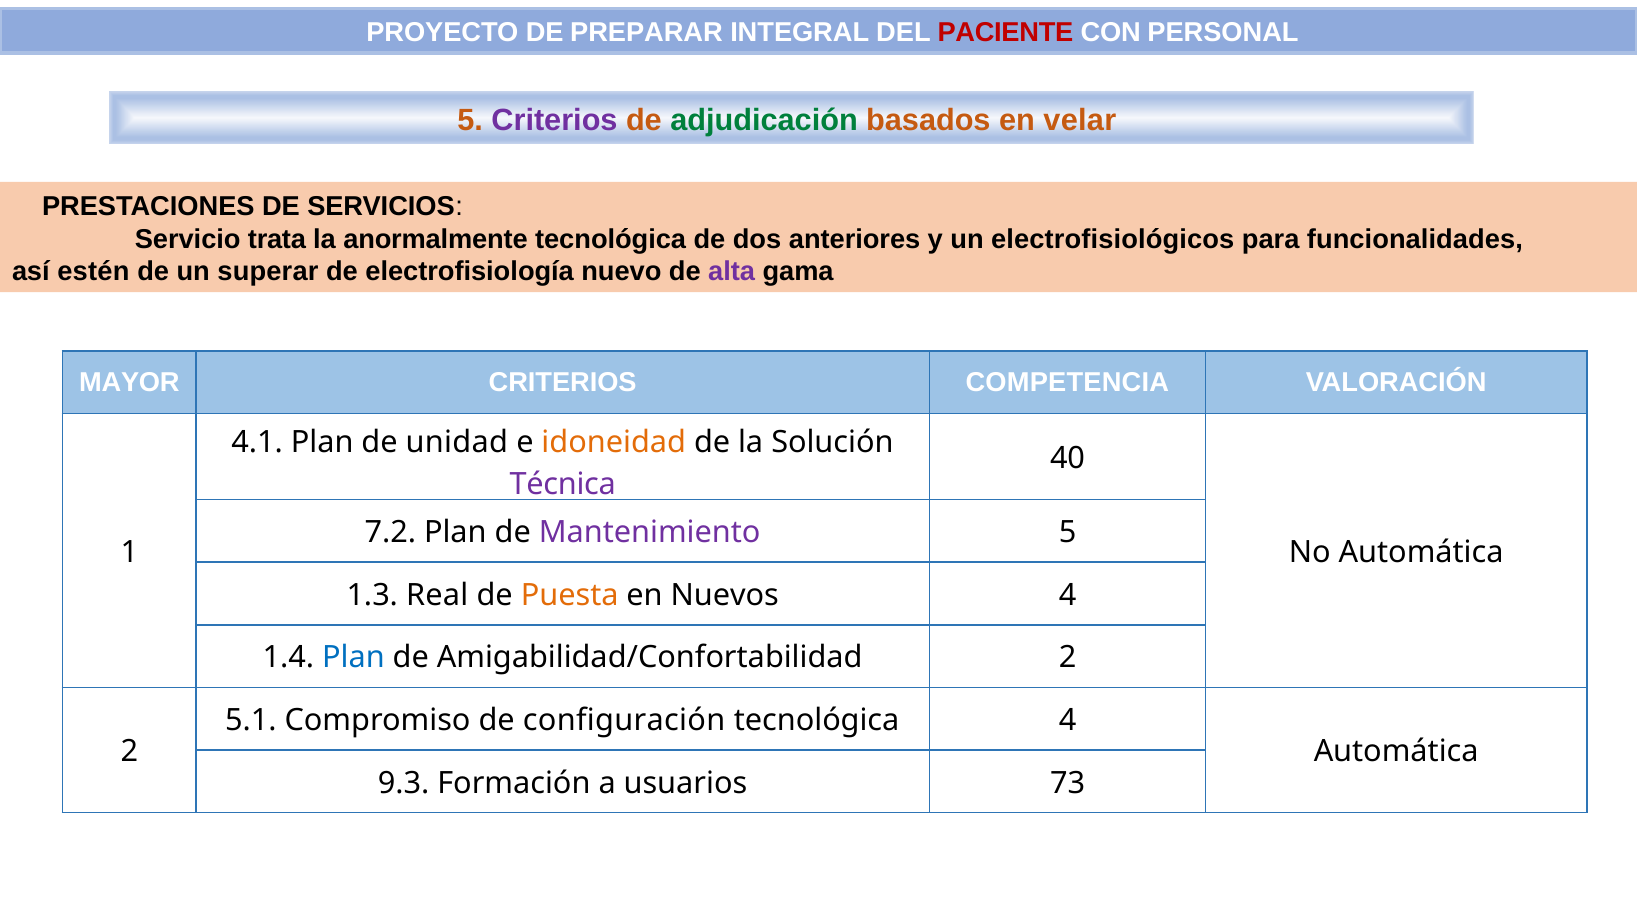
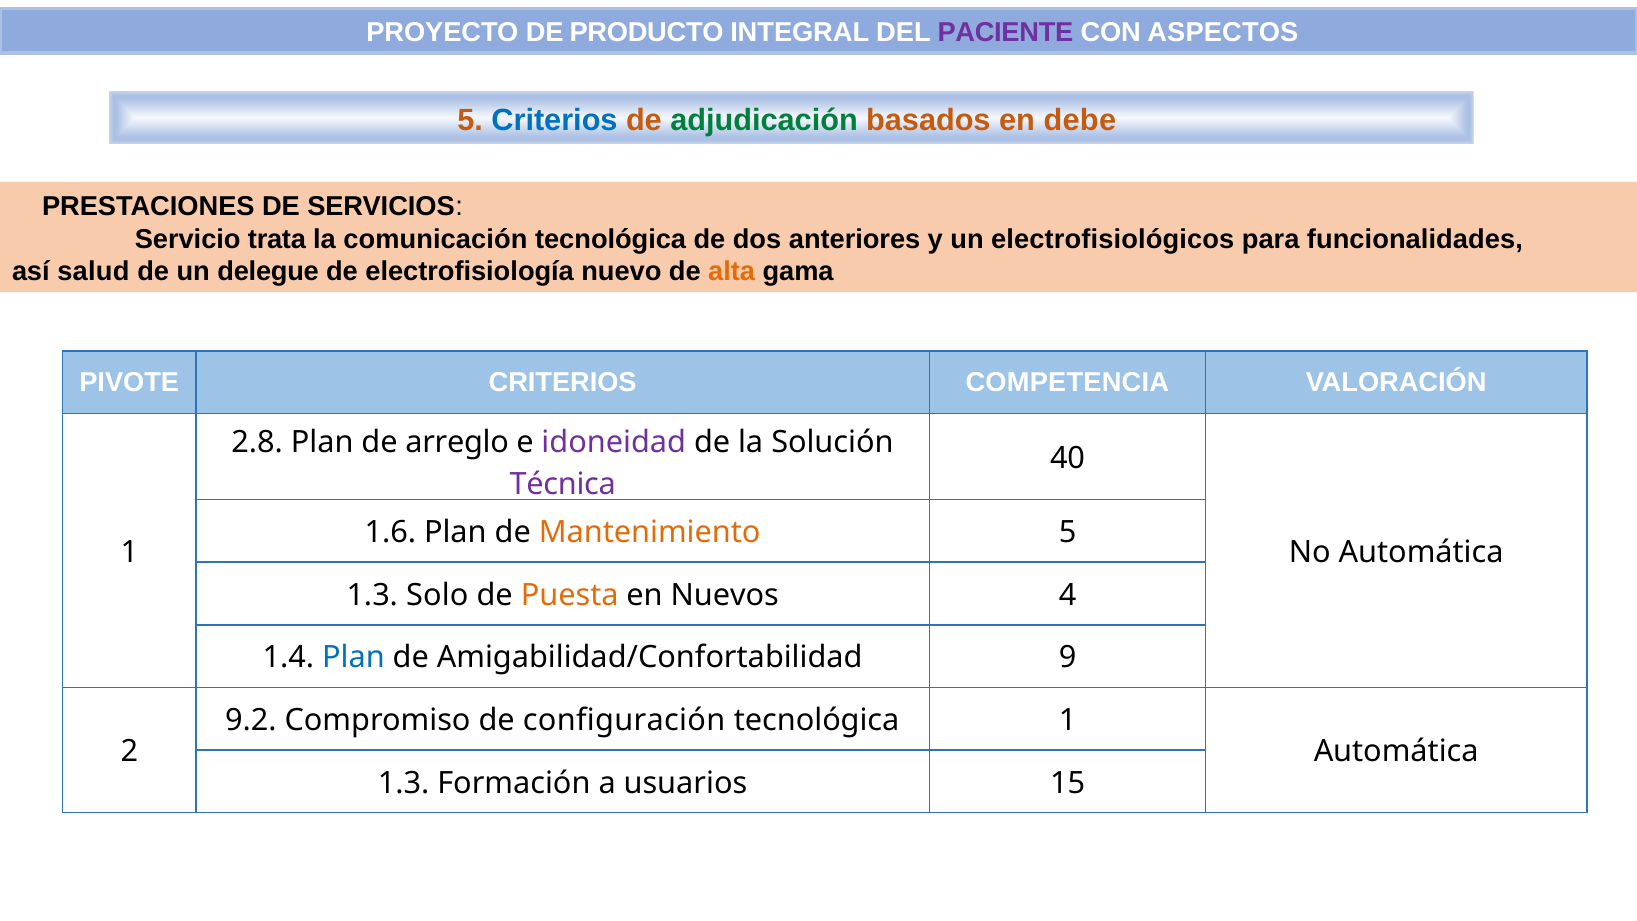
PREPARAR: PREPARAR -> PRODUCTO
PACIENTE colour: red -> purple
PERSONAL: PERSONAL -> ASPECTOS
Criterios at (554, 121) colour: purple -> blue
velar: velar -> debe
anormalmente: anormalmente -> comunicación
estén: estén -> salud
superar: superar -> delegue
alta colour: purple -> orange
MAYOR: MAYOR -> PIVOTE
4.1: 4.1 -> 2.8
unidad: unidad -> arreglo
idoneidad colour: orange -> purple
7.2: 7.2 -> 1.6
Mantenimiento colour: purple -> orange
Real: Real -> Solo
Amigabilidad/Confortabilidad 2: 2 -> 9
5.1: 5.1 -> 9.2
tecnológica 4: 4 -> 1
9.3 at (404, 783): 9.3 -> 1.3
73: 73 -> 15
